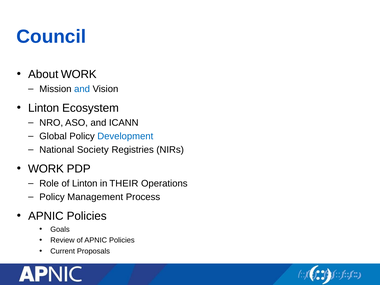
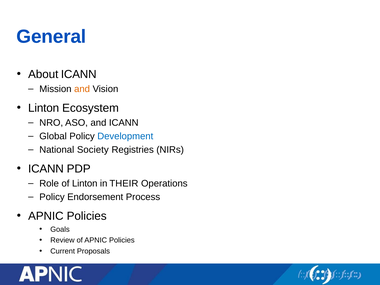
Council: Council -> General
About WORK: WORK -> ICANN
and at (82, 89) colour: blue -> orange
WORK at (46, 169): WORK -> ICANN
Management: Management -> Endorsement
